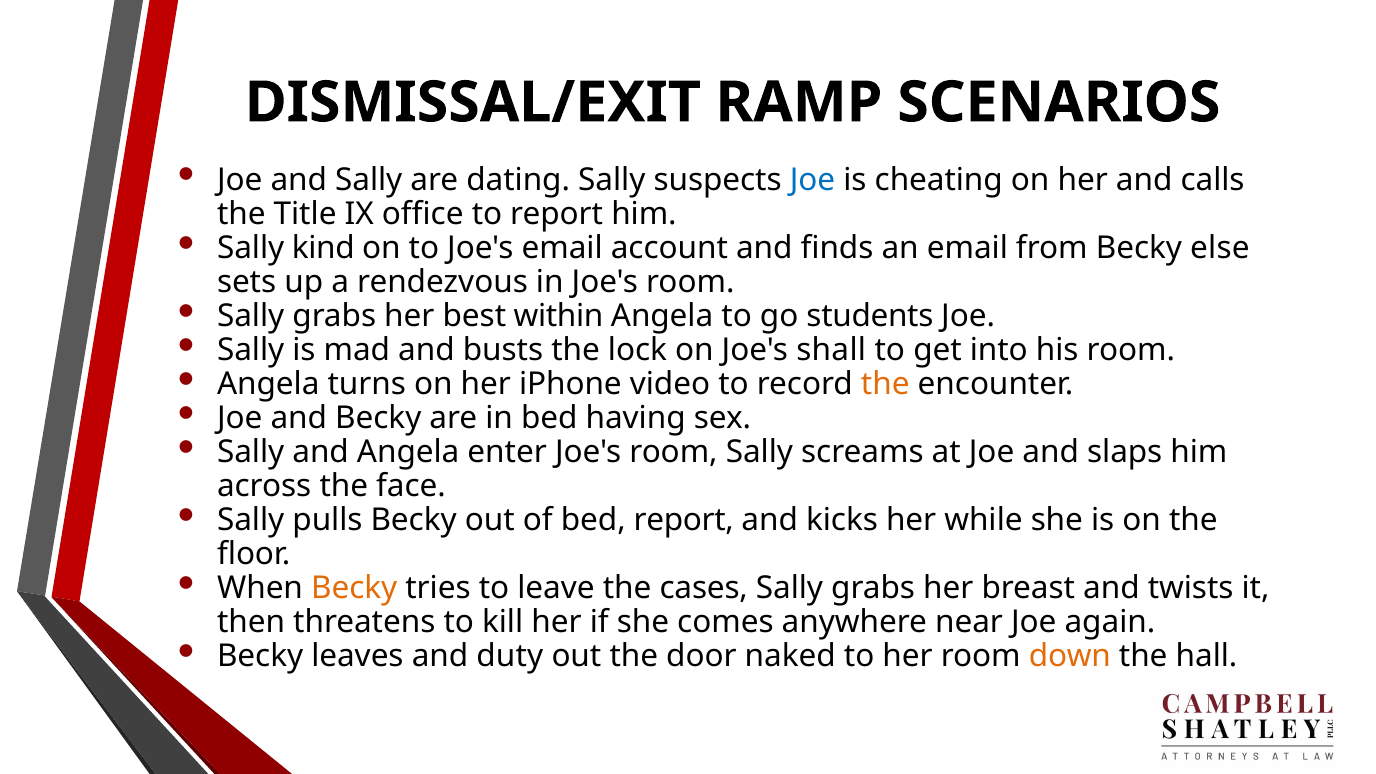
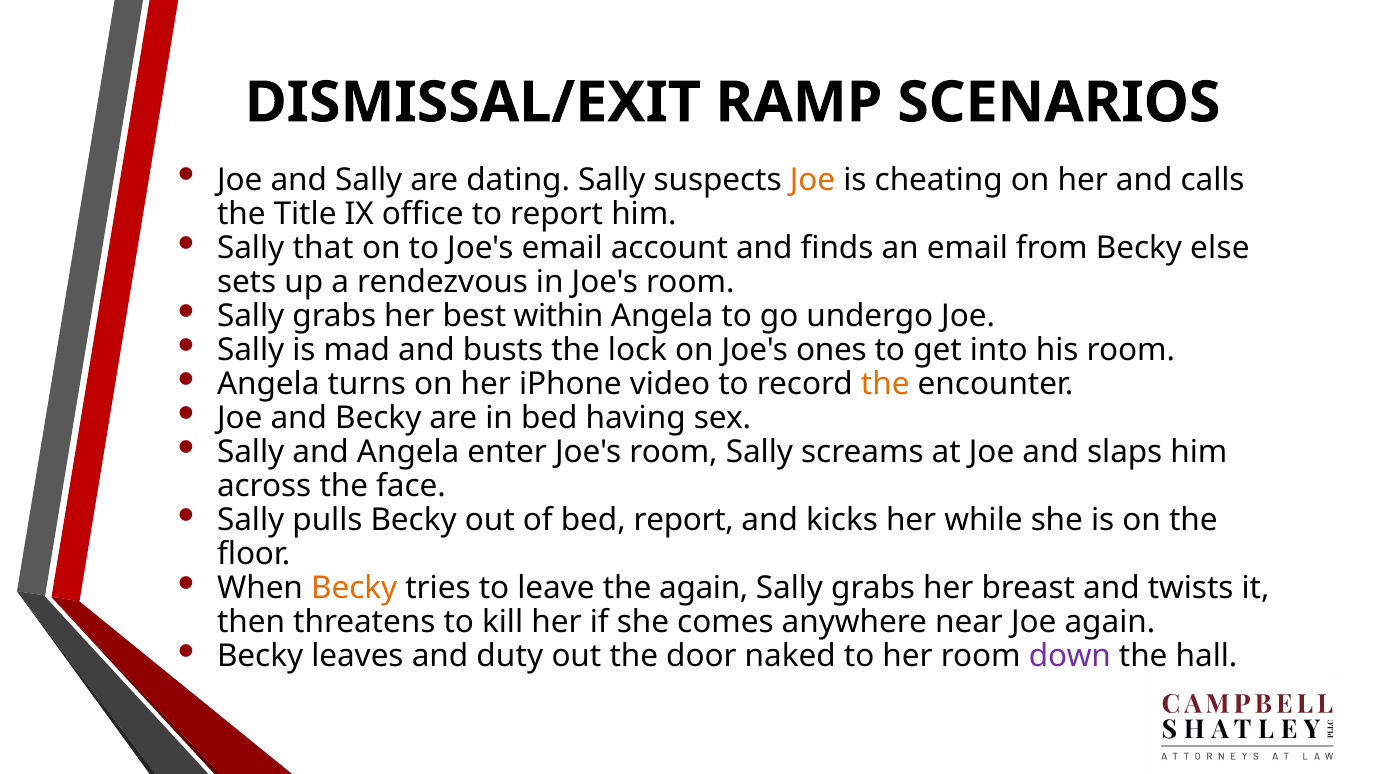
Joe at (812, 180) colour: blue -> orange
kind: kind -> that
students: students -> undergo
shall: shall -> ones
the cases: cases -> again
down colour: orange -> purple
